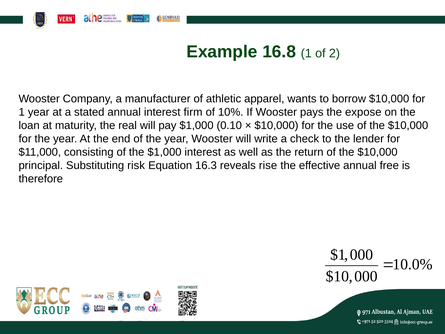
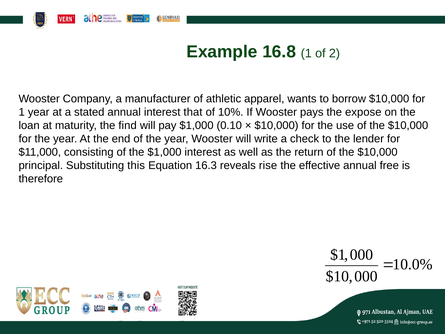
firm: firm -> that
real: real -> find
risk: risk -> this
